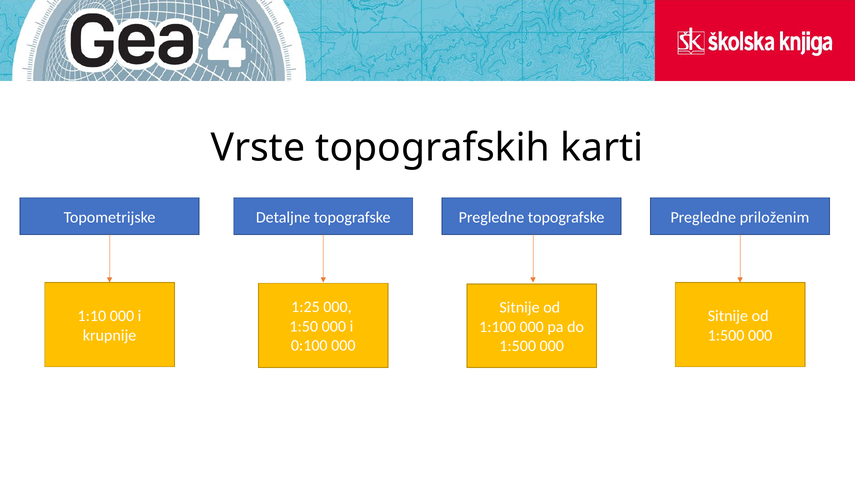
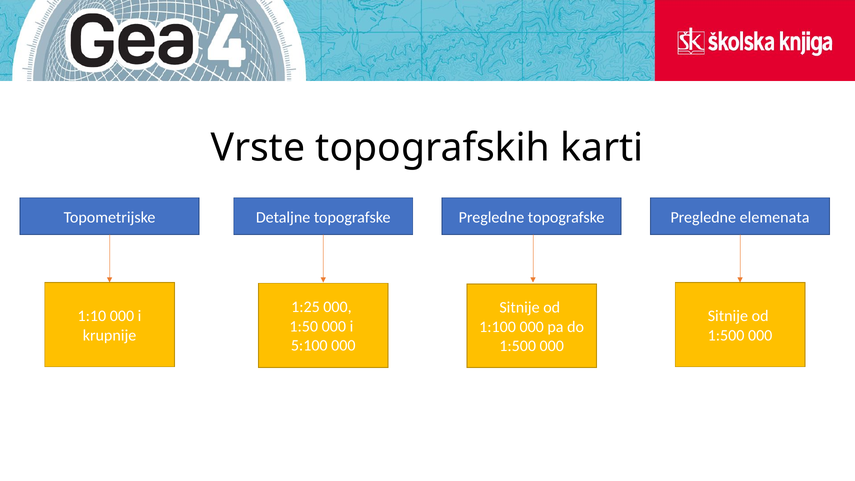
priloženim: priloženim -> elemenata
0:100: 0:100 -> 5:100
